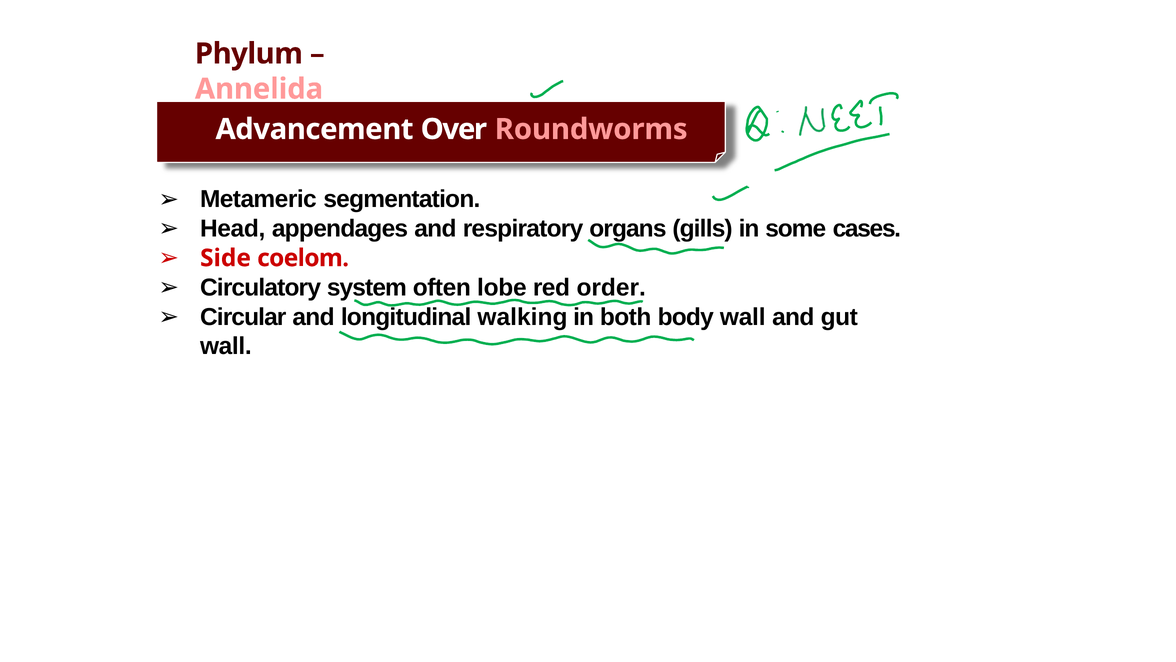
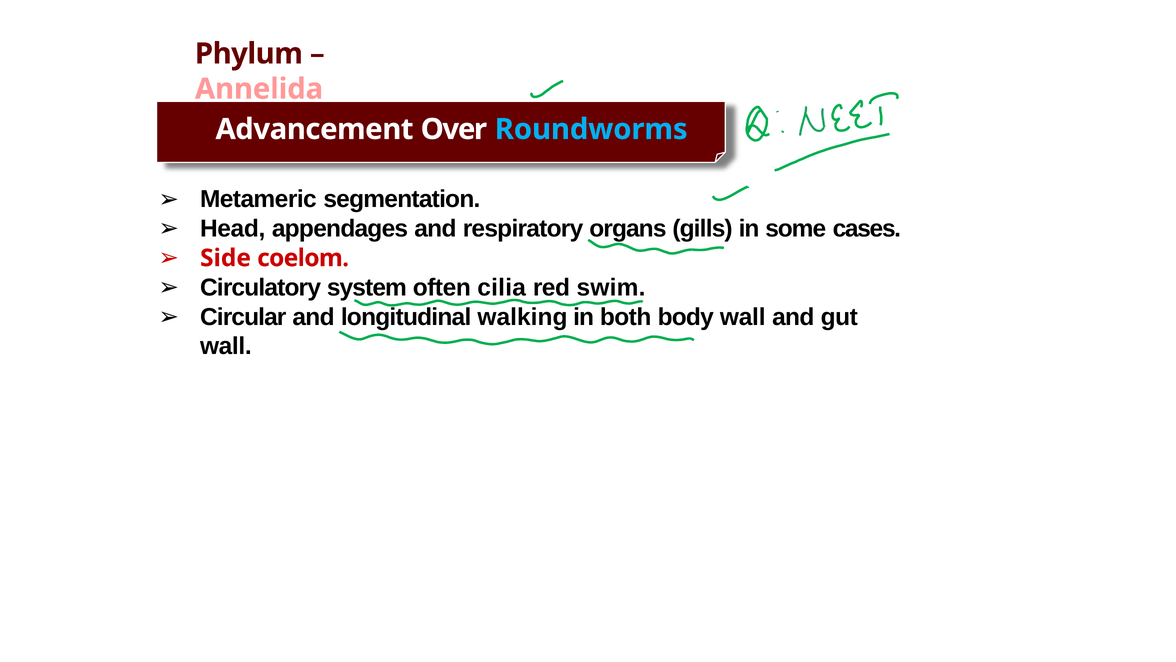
Roundworms colour: pink -> light blue
lobe: lobe -> cilia
order: order -> swim
